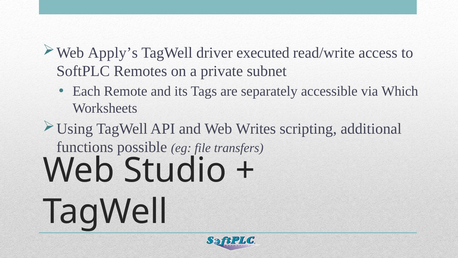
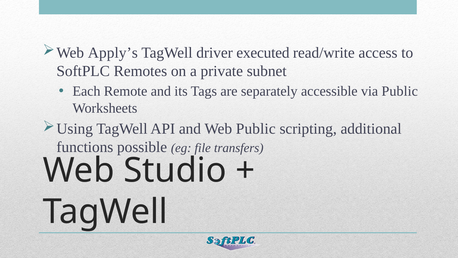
via Which: Which -> Public
Web Writes: Writes -> Public
